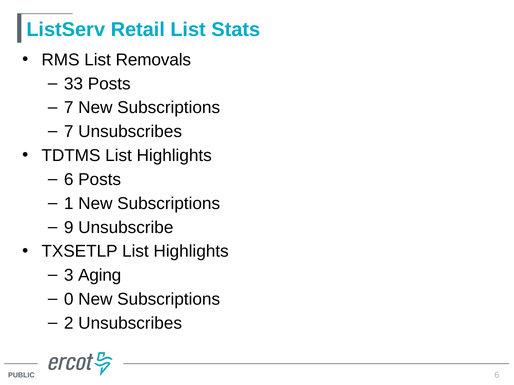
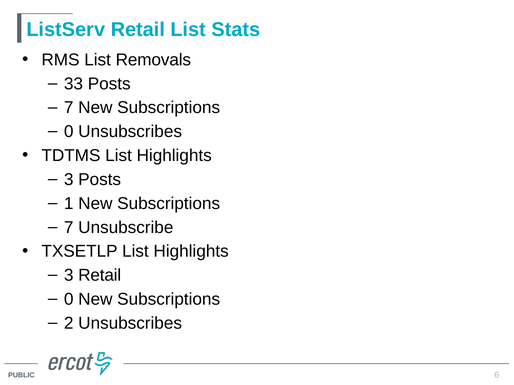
7 at (69, 132): 7 -> 0
6 at (69, 180): 6 -> 3
9 at (69, 228): 9 -> 7
3 Aging: Aging -> Retail
